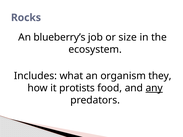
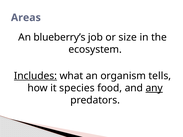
Rocks: Rocks -> Areas
Includes underline: none -> present
they: they -> tells
protists: protists -> species
